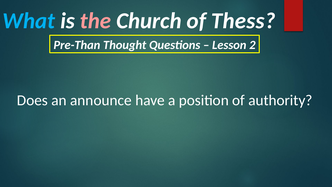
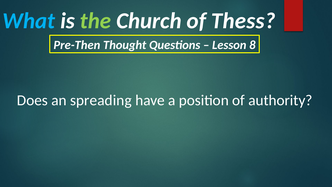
the colour: pink -> light green
Pre-Than: Pre-Than -> Pre-Then
2: 2 -> 8
announce: announce -> spreading
